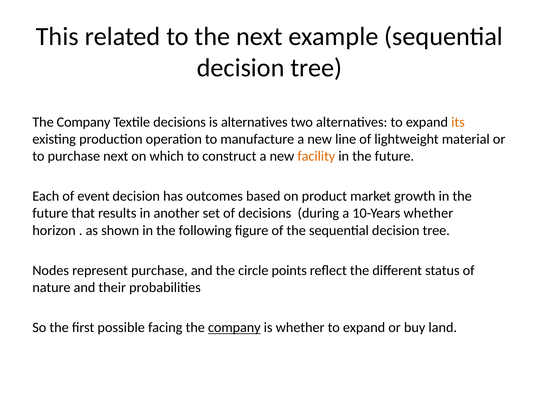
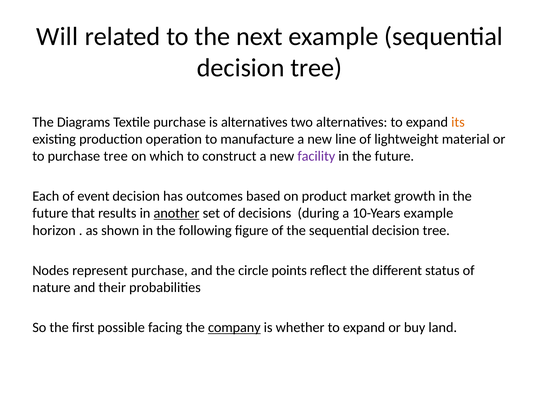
This: This -> Will
Company at (84, 122): Company -> Diagrams
Textile decisions: decisions -> purchase
purchase next: next -> tree
facility colour: orange -> purple
another underline: none -> present
10-Years whether: whether -> example
